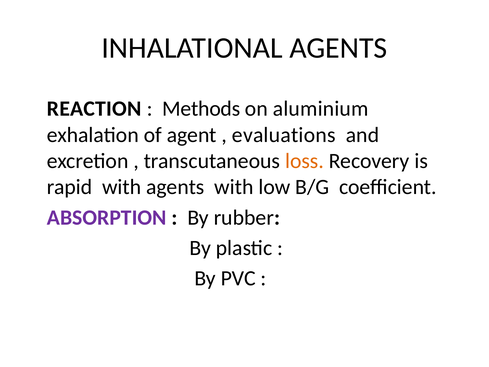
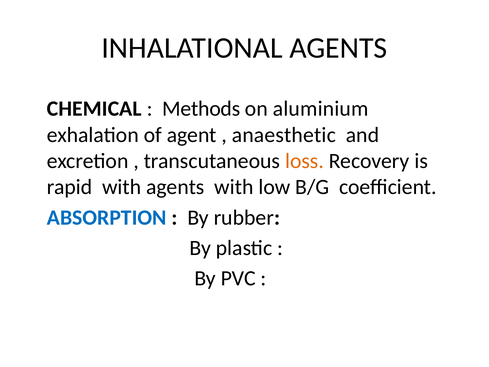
REACTION: REACTION -> CHEMICAL
evaluations: evaluations -> anaesthetic
ABSORPTION colour: purple -> blue
